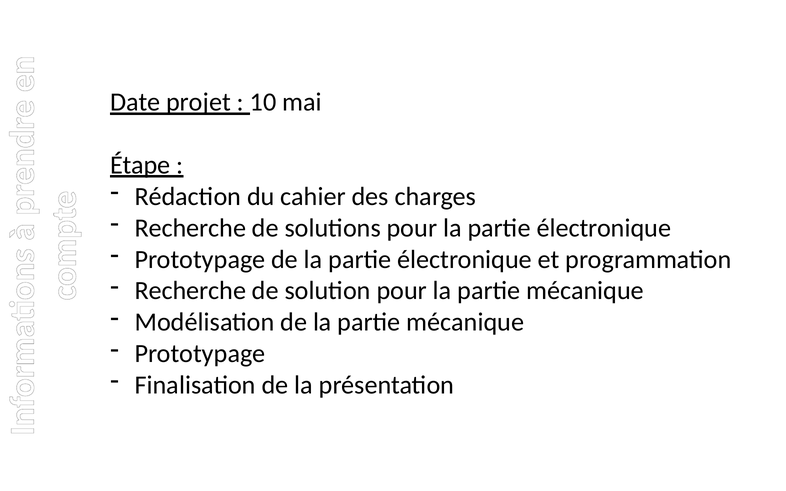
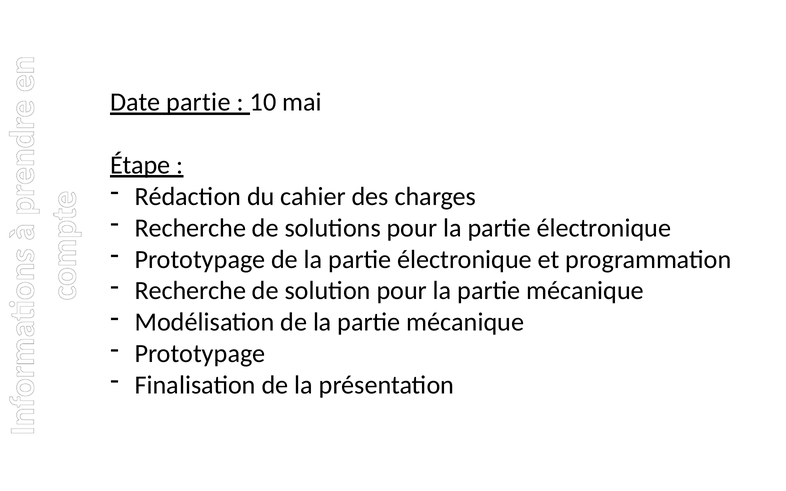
Date projet: projet -> partie
